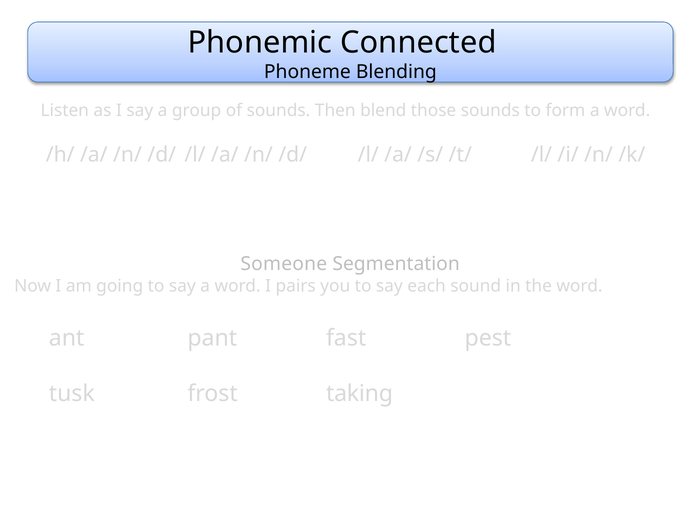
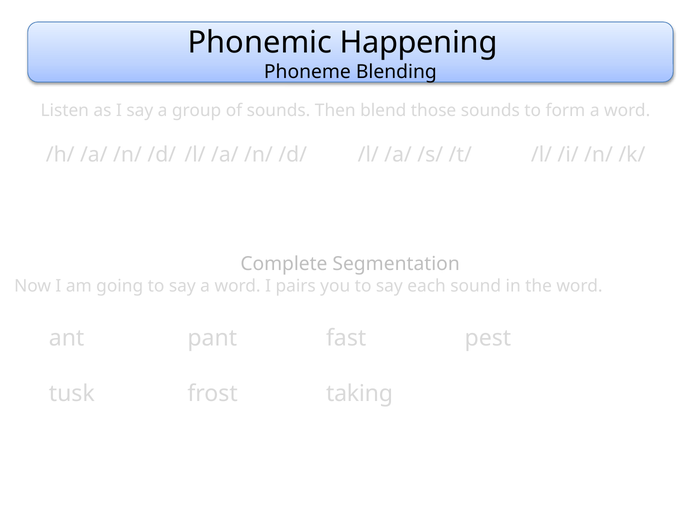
Connected: Connected -> Happening
Someone: Someone -> Complete
